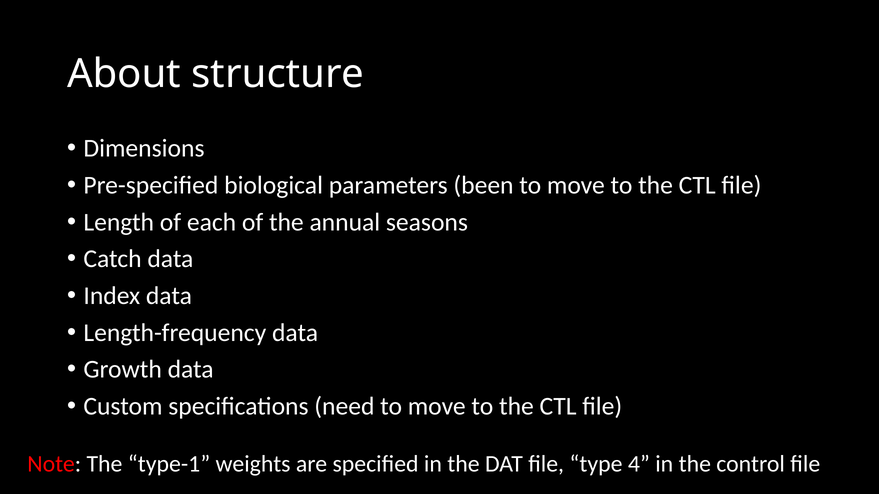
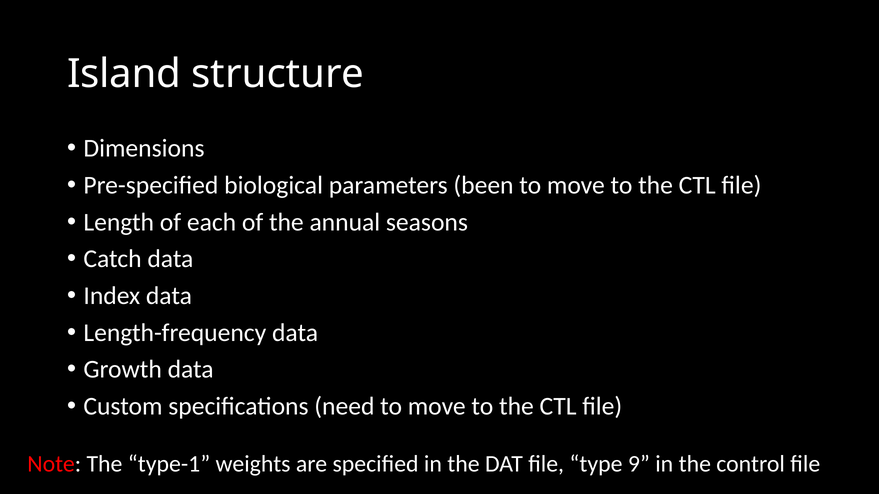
About: About -> Island
4: 4 -> 9
